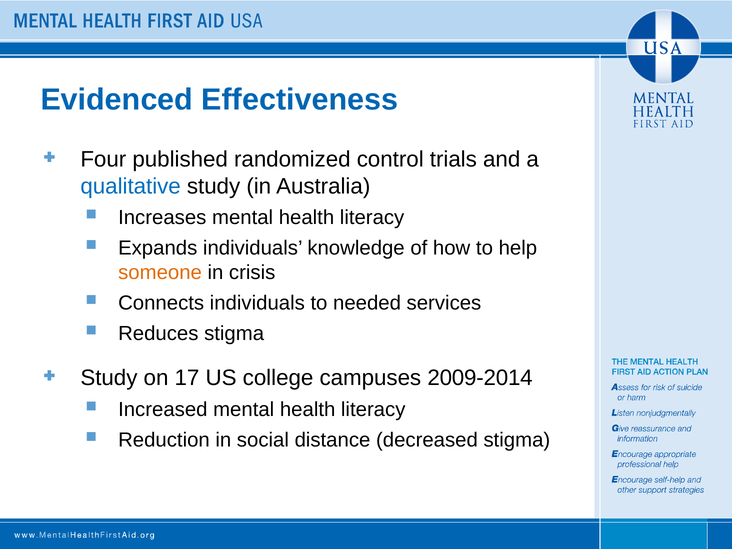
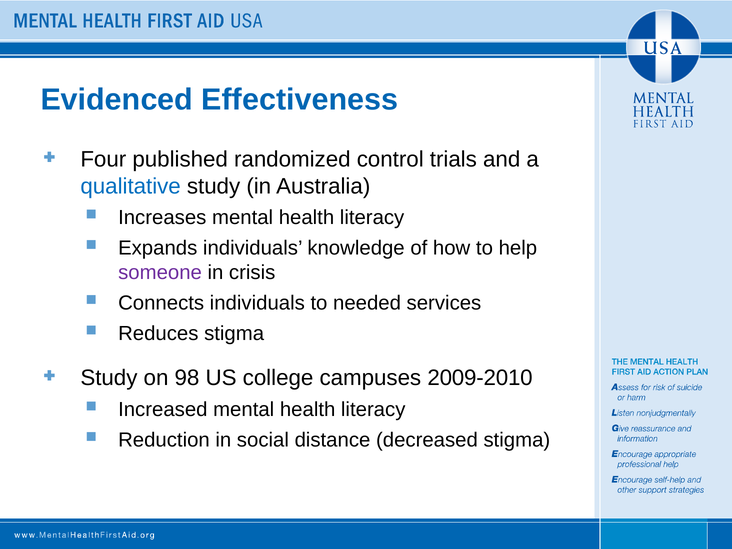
someone colour: orange -> purple
17: 17 -> 98
2009-2014: 2009-2014 -> 2009-2010
